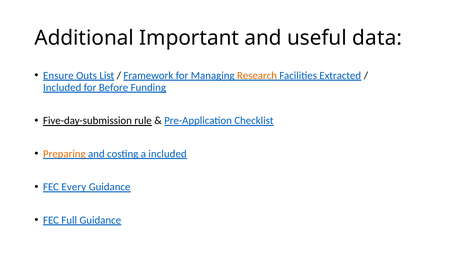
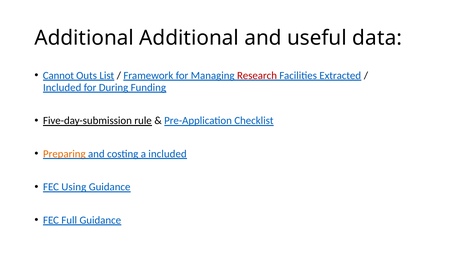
Additional Important: Important -> Additional
Ensure: Ensure -> Cannot
Research colour: orange -> red
Before: Before -> During
Every: Every -> Using
